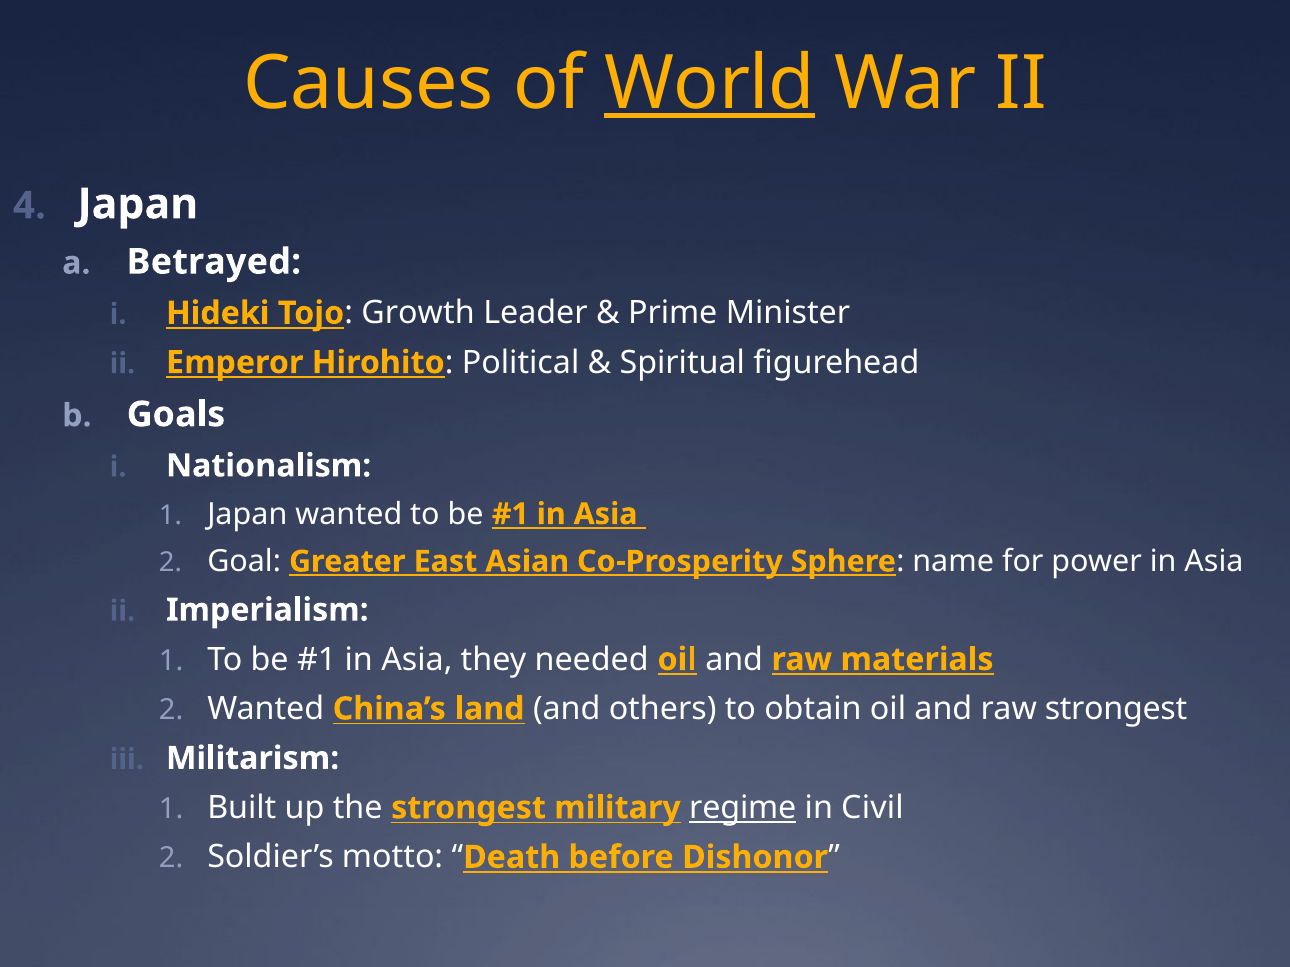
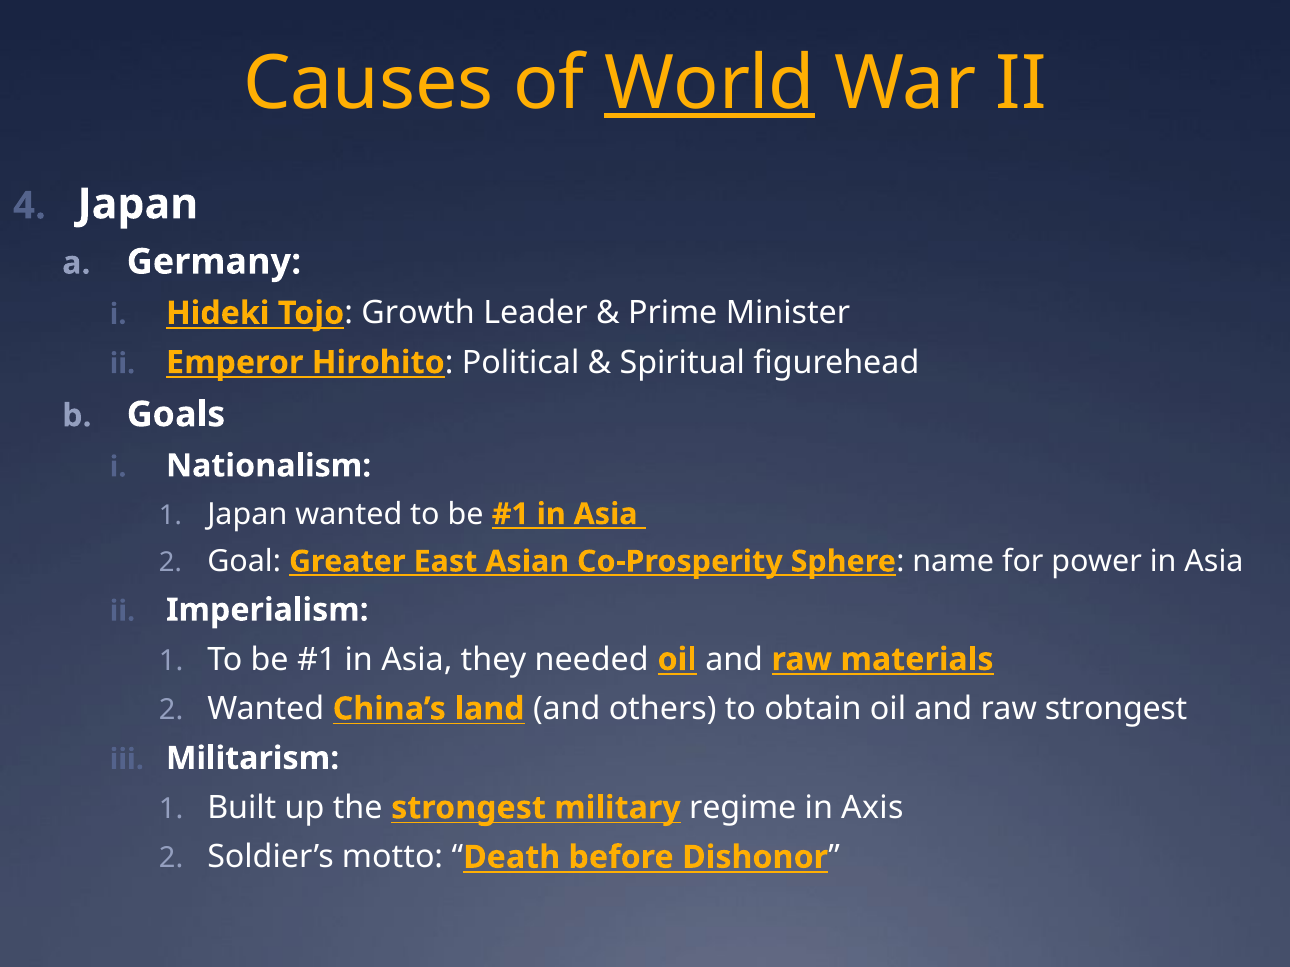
Betrayed: Betrayed -> Germany
regime underline: present -> none
Civil: Civil -> Axis
